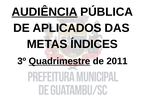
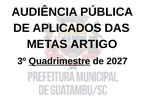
AUDIÊNCIA underline: present -> none
ÍNDICES: ÍNDICES -> ARTIGO
2011: 2011 -> 2027
